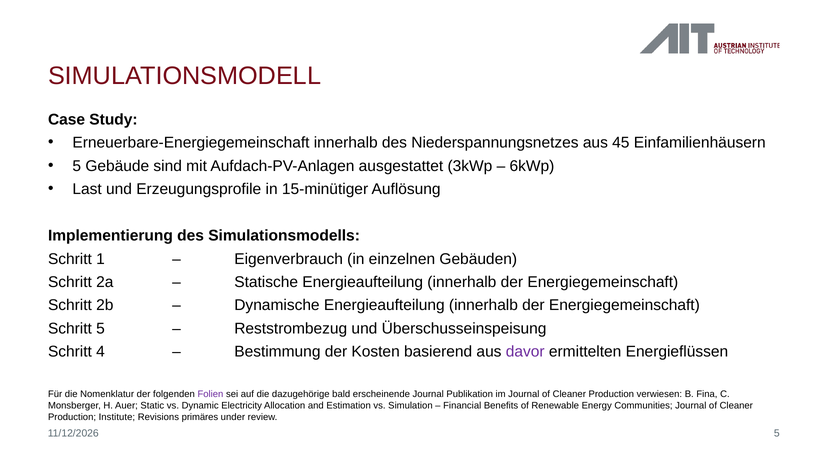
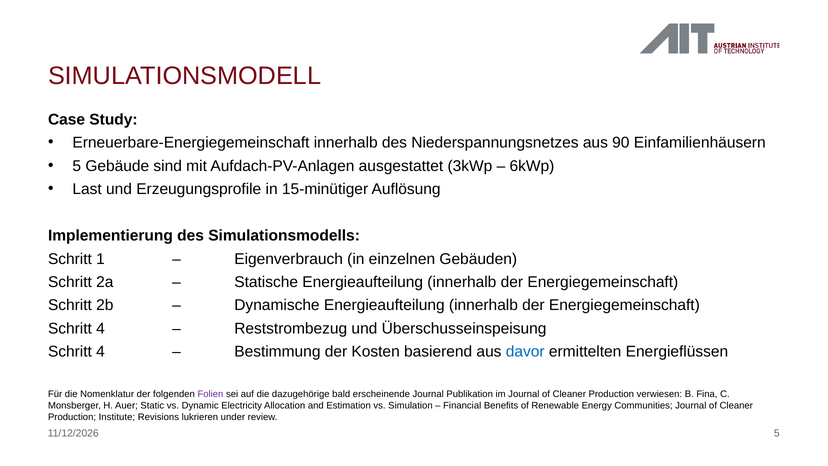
45: 45 -> 90
5 at (101, 328): 5 -> 4
davor colour: purple -> blue
primäres: primäres -> lukrieren
